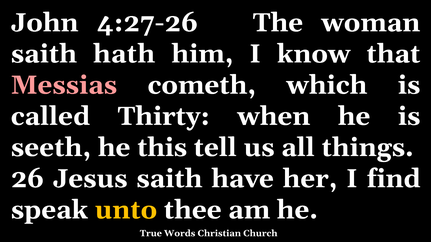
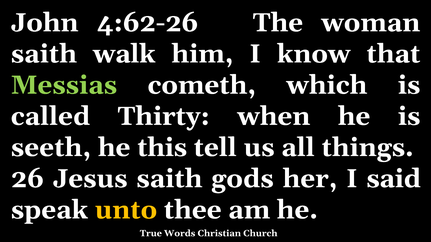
4:27-26: 4:27-26 -> 4:62-26
hath: hath -> walk
Messias colour: pink -> light green
have: have -> gods
find: find -> said
